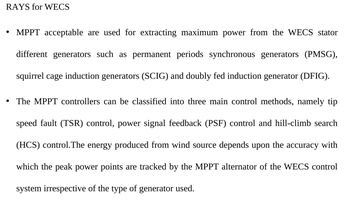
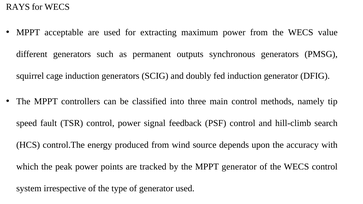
stator: stator -> value
periods: periods -> outputs
MPPT alternator: alternator -> generator
